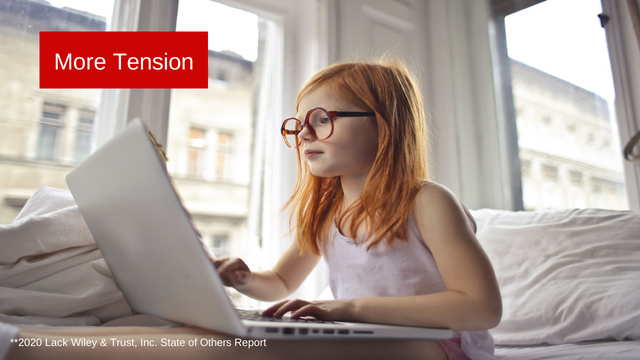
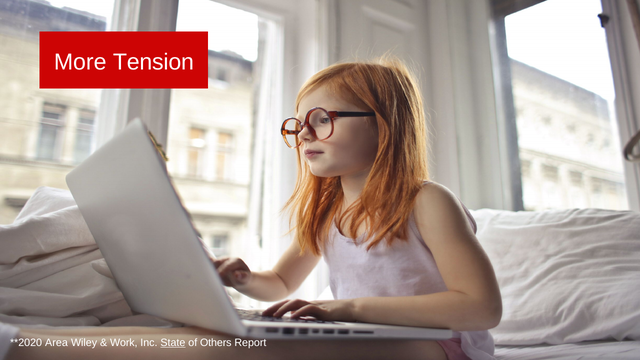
Lack: Lack -> Area
Trust: Trust -> Work
State underline: none -> present
